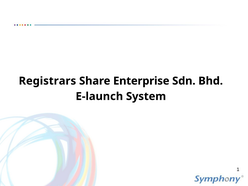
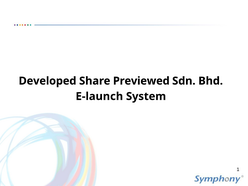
Registrars: Registrars -> Developed
Enterprise: Enterprise -> Previewed
